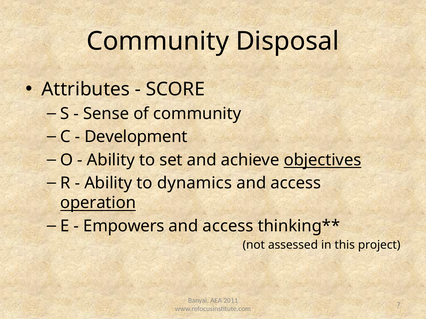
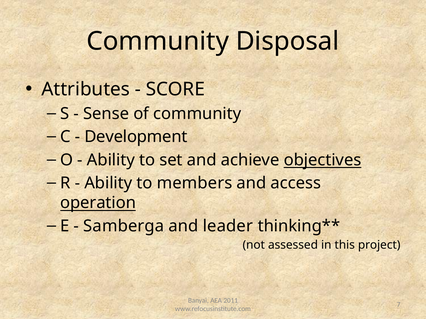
dynamics: dynamics -> members
Empowers: Empowers -> Samberga
access at (228, 226): access -> leader
